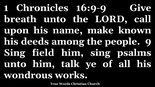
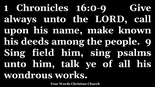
16:9-9: 16:9-9 -> 16:0-9
breath: breath -> always
